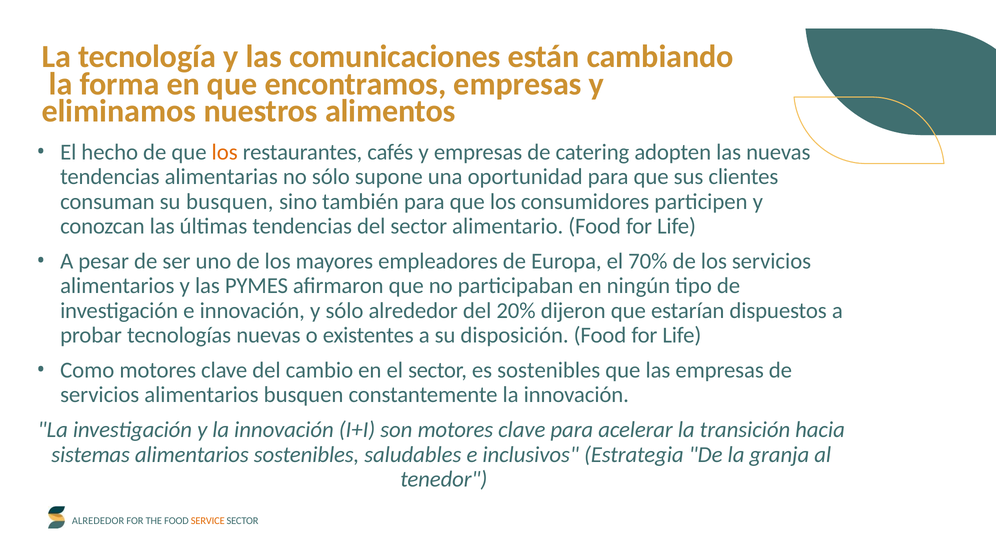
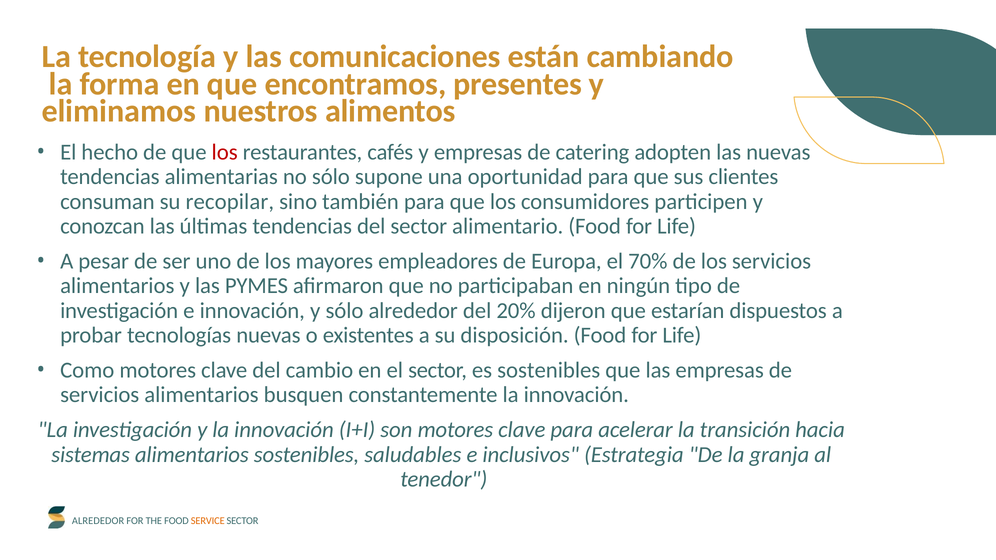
encontramos empresas: empresas -> presentes
los at (225, 152) colour: orange -> red
su busquen: busquen -> recopilar
